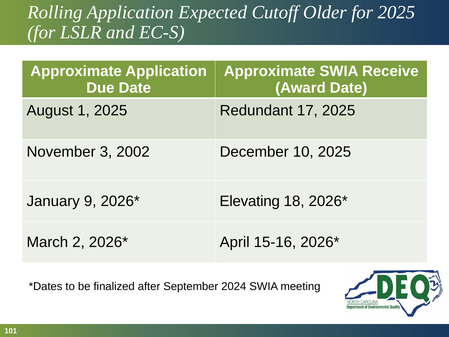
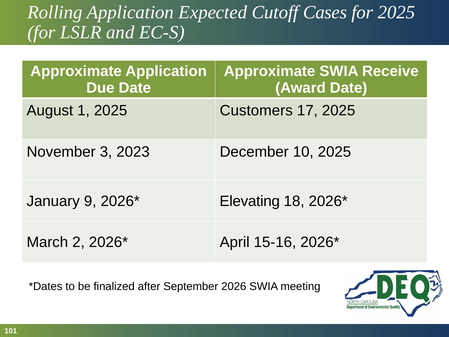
Older: Older -> Cases
Redundant: Redundant -> Customers
2002: 2002 -> 2023
2024: 2024 -> 2026
